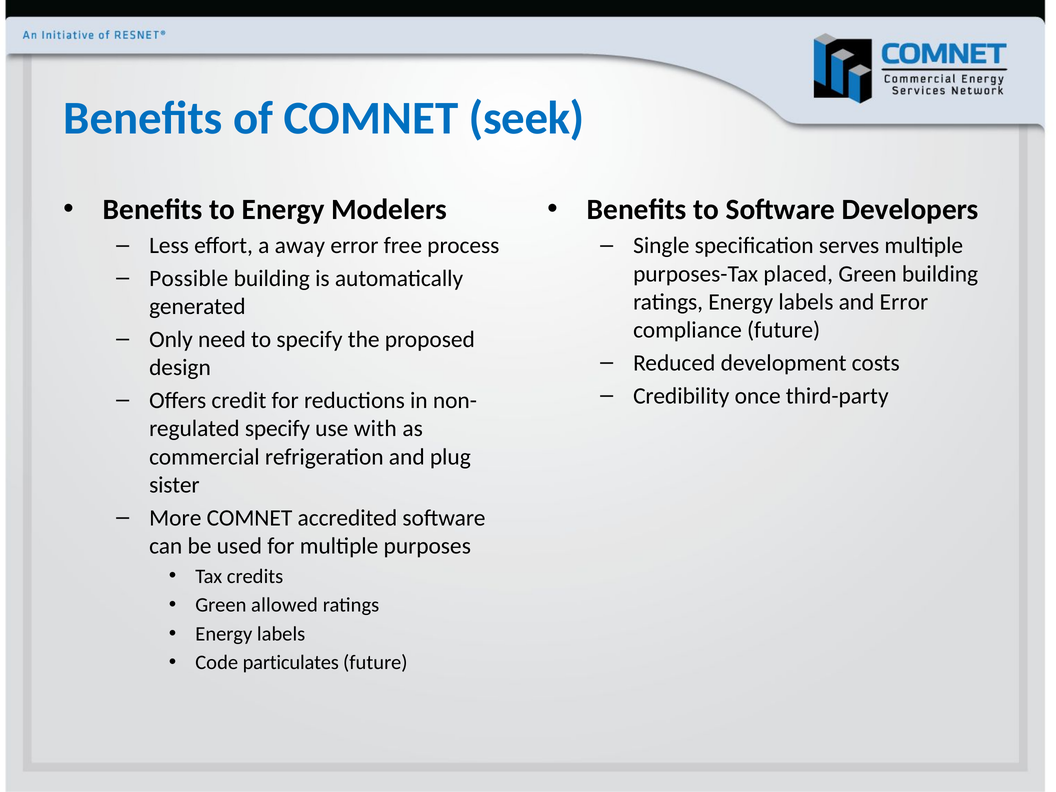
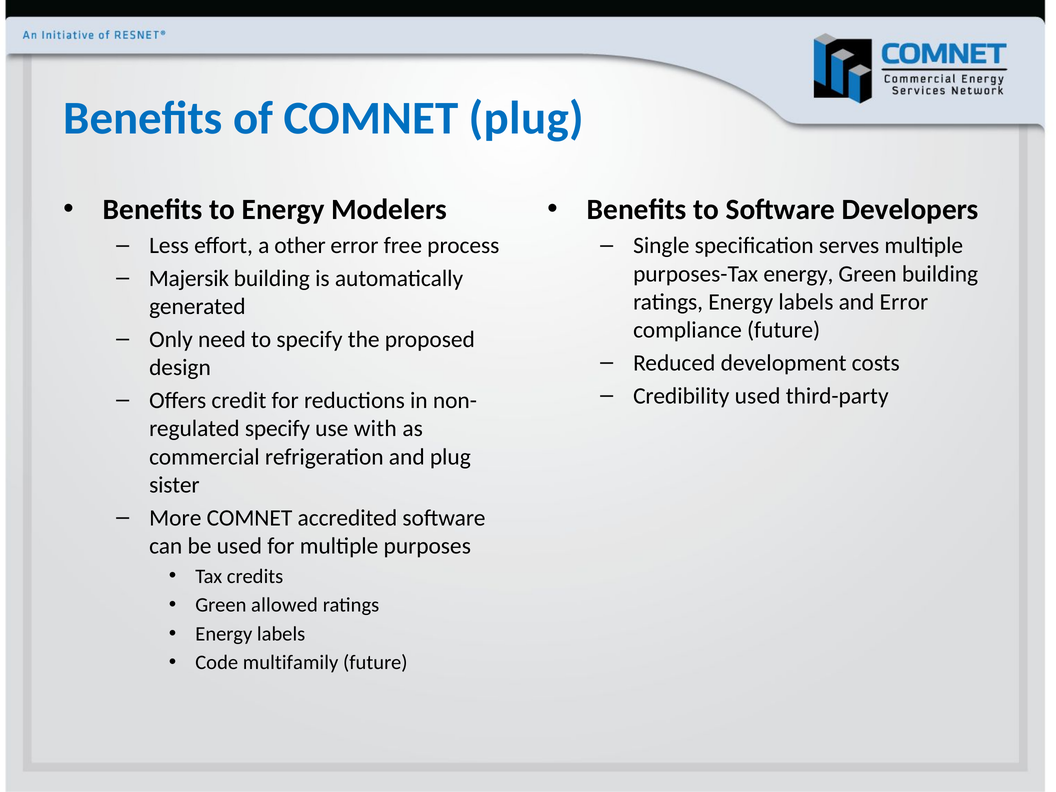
COMNET seek: seek -> plug
away: away -> other
purposes-Tax placed: placed -> energy
Possible: Possible -> Majersik
Credibility once: once -> used
particulates: particulates -> multifamily
